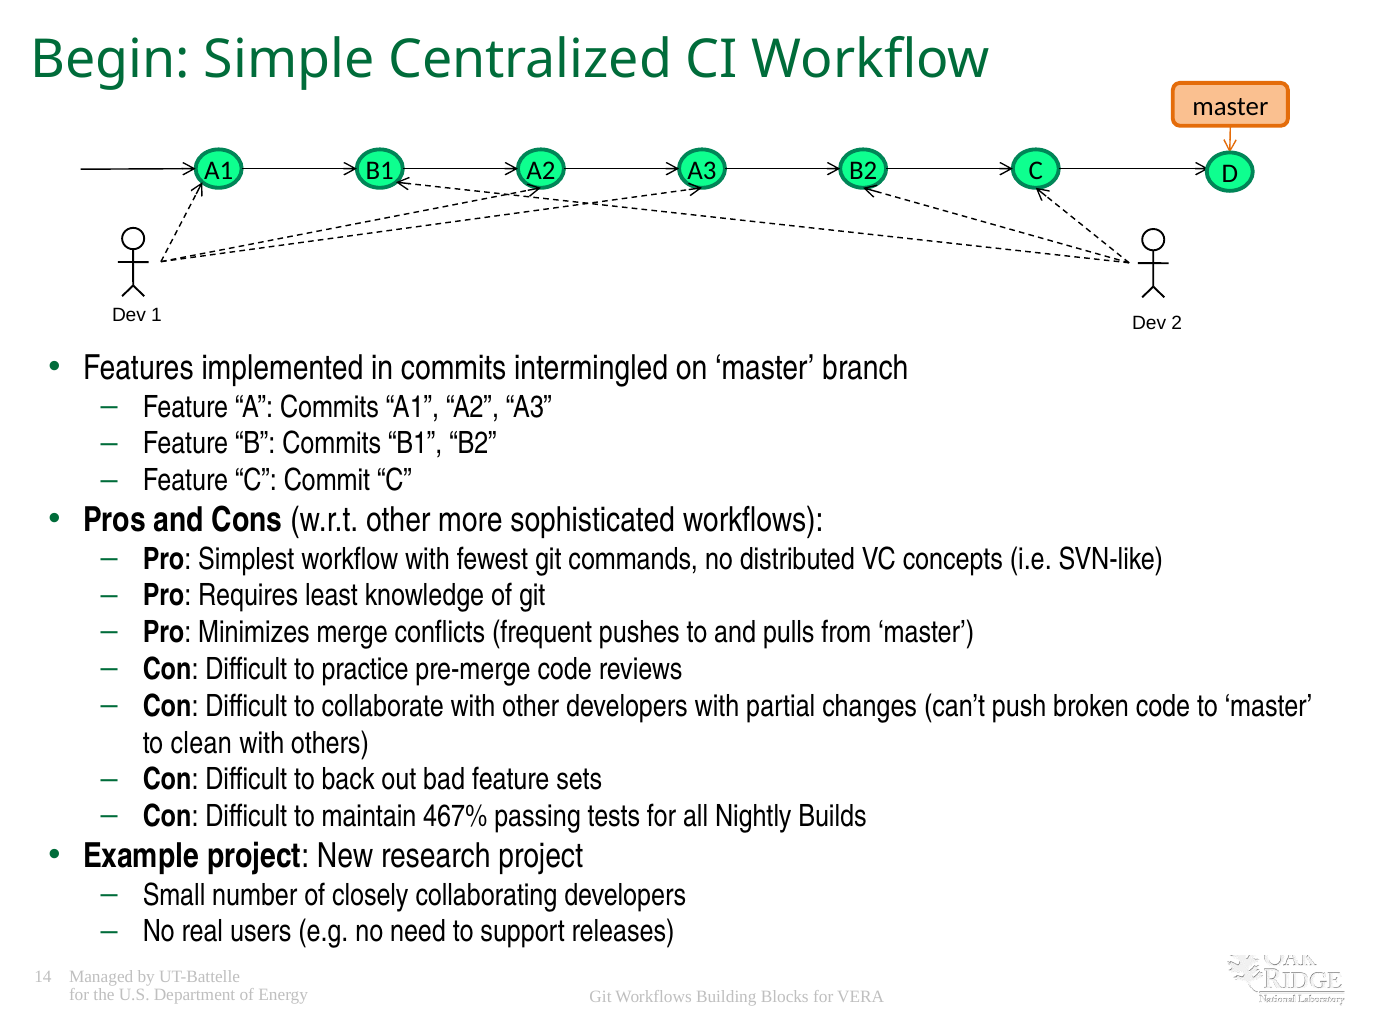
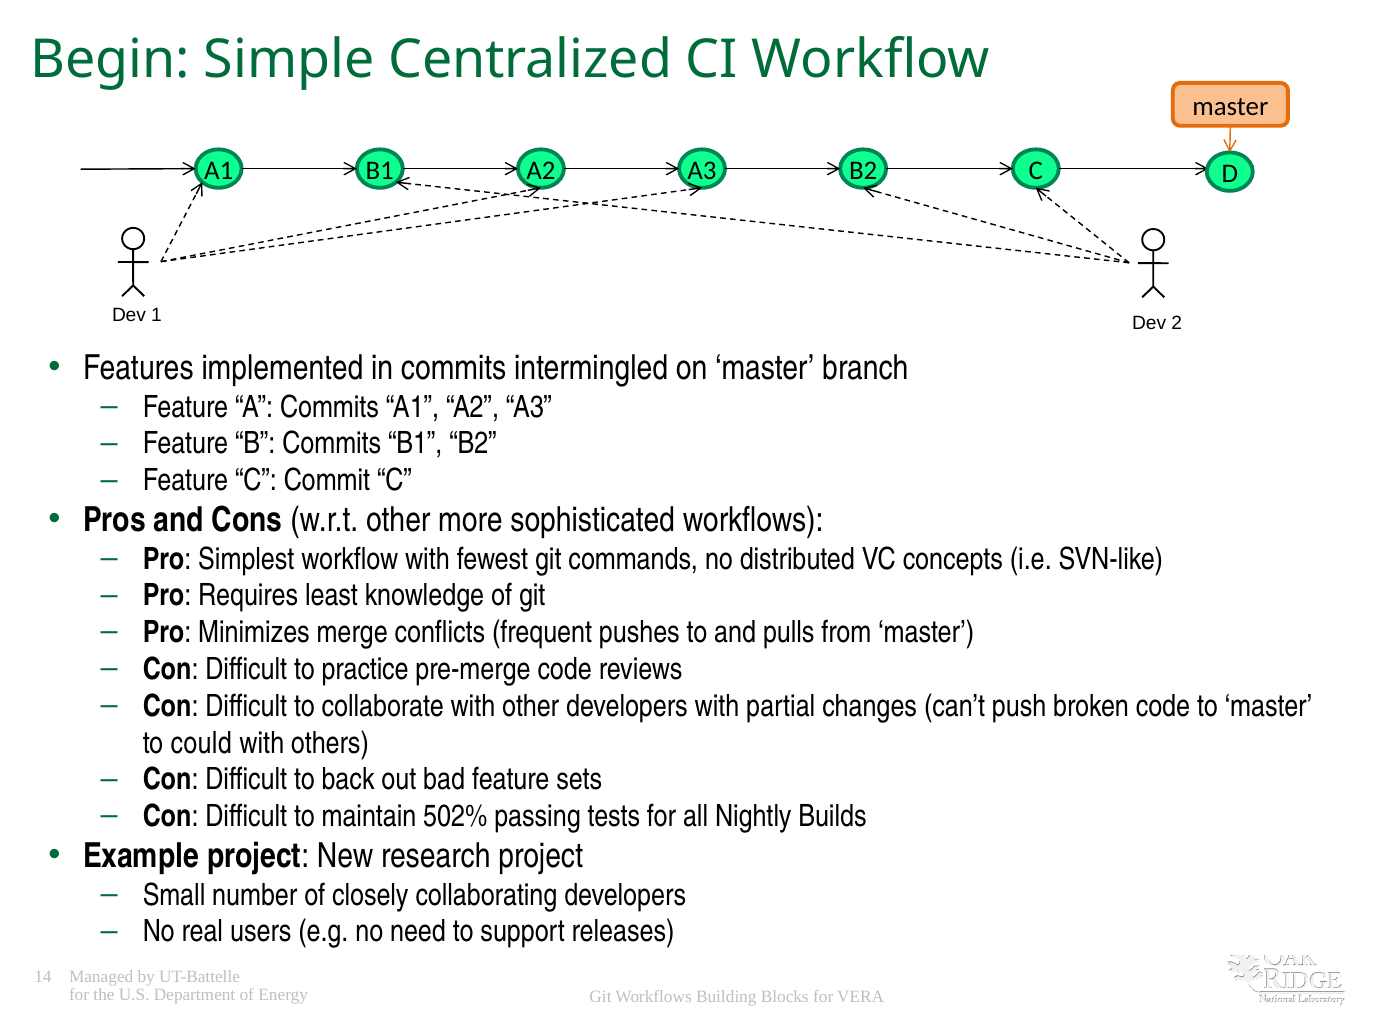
clean: clean -> could
467%: 467% -> 502%
